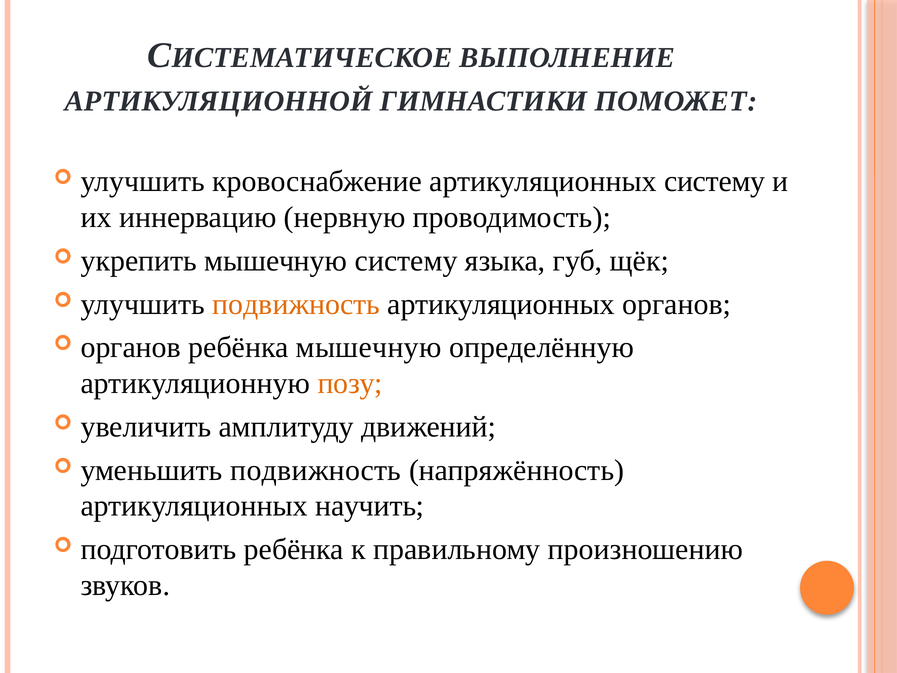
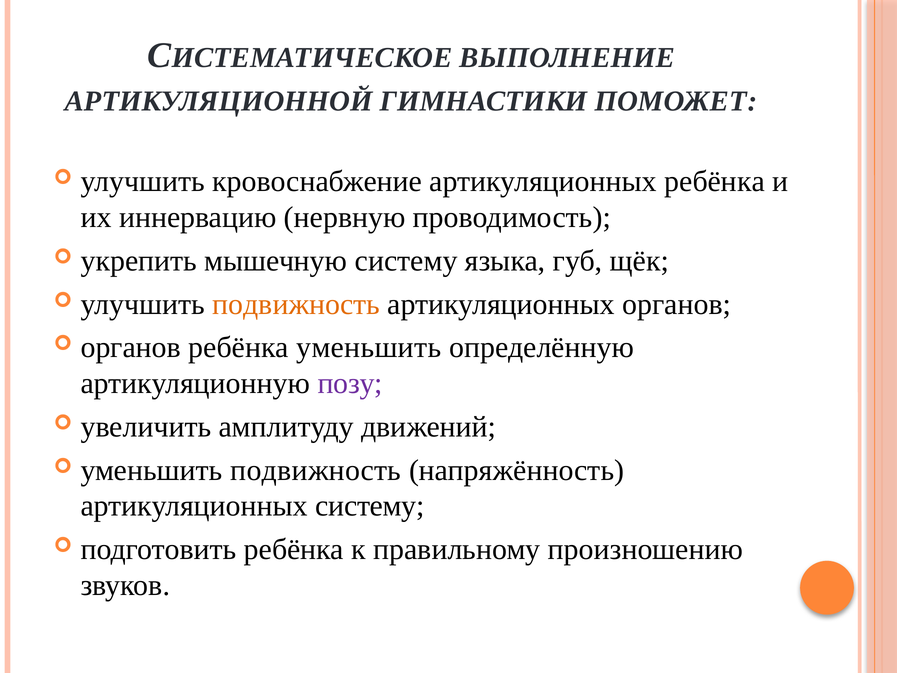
артикуляционных систему: систему -> ребёнка
ребёнка мышечную: мышечную -> уменьшить
позу colour: orange -> purple
артикуляционных научить: научить -> систему
